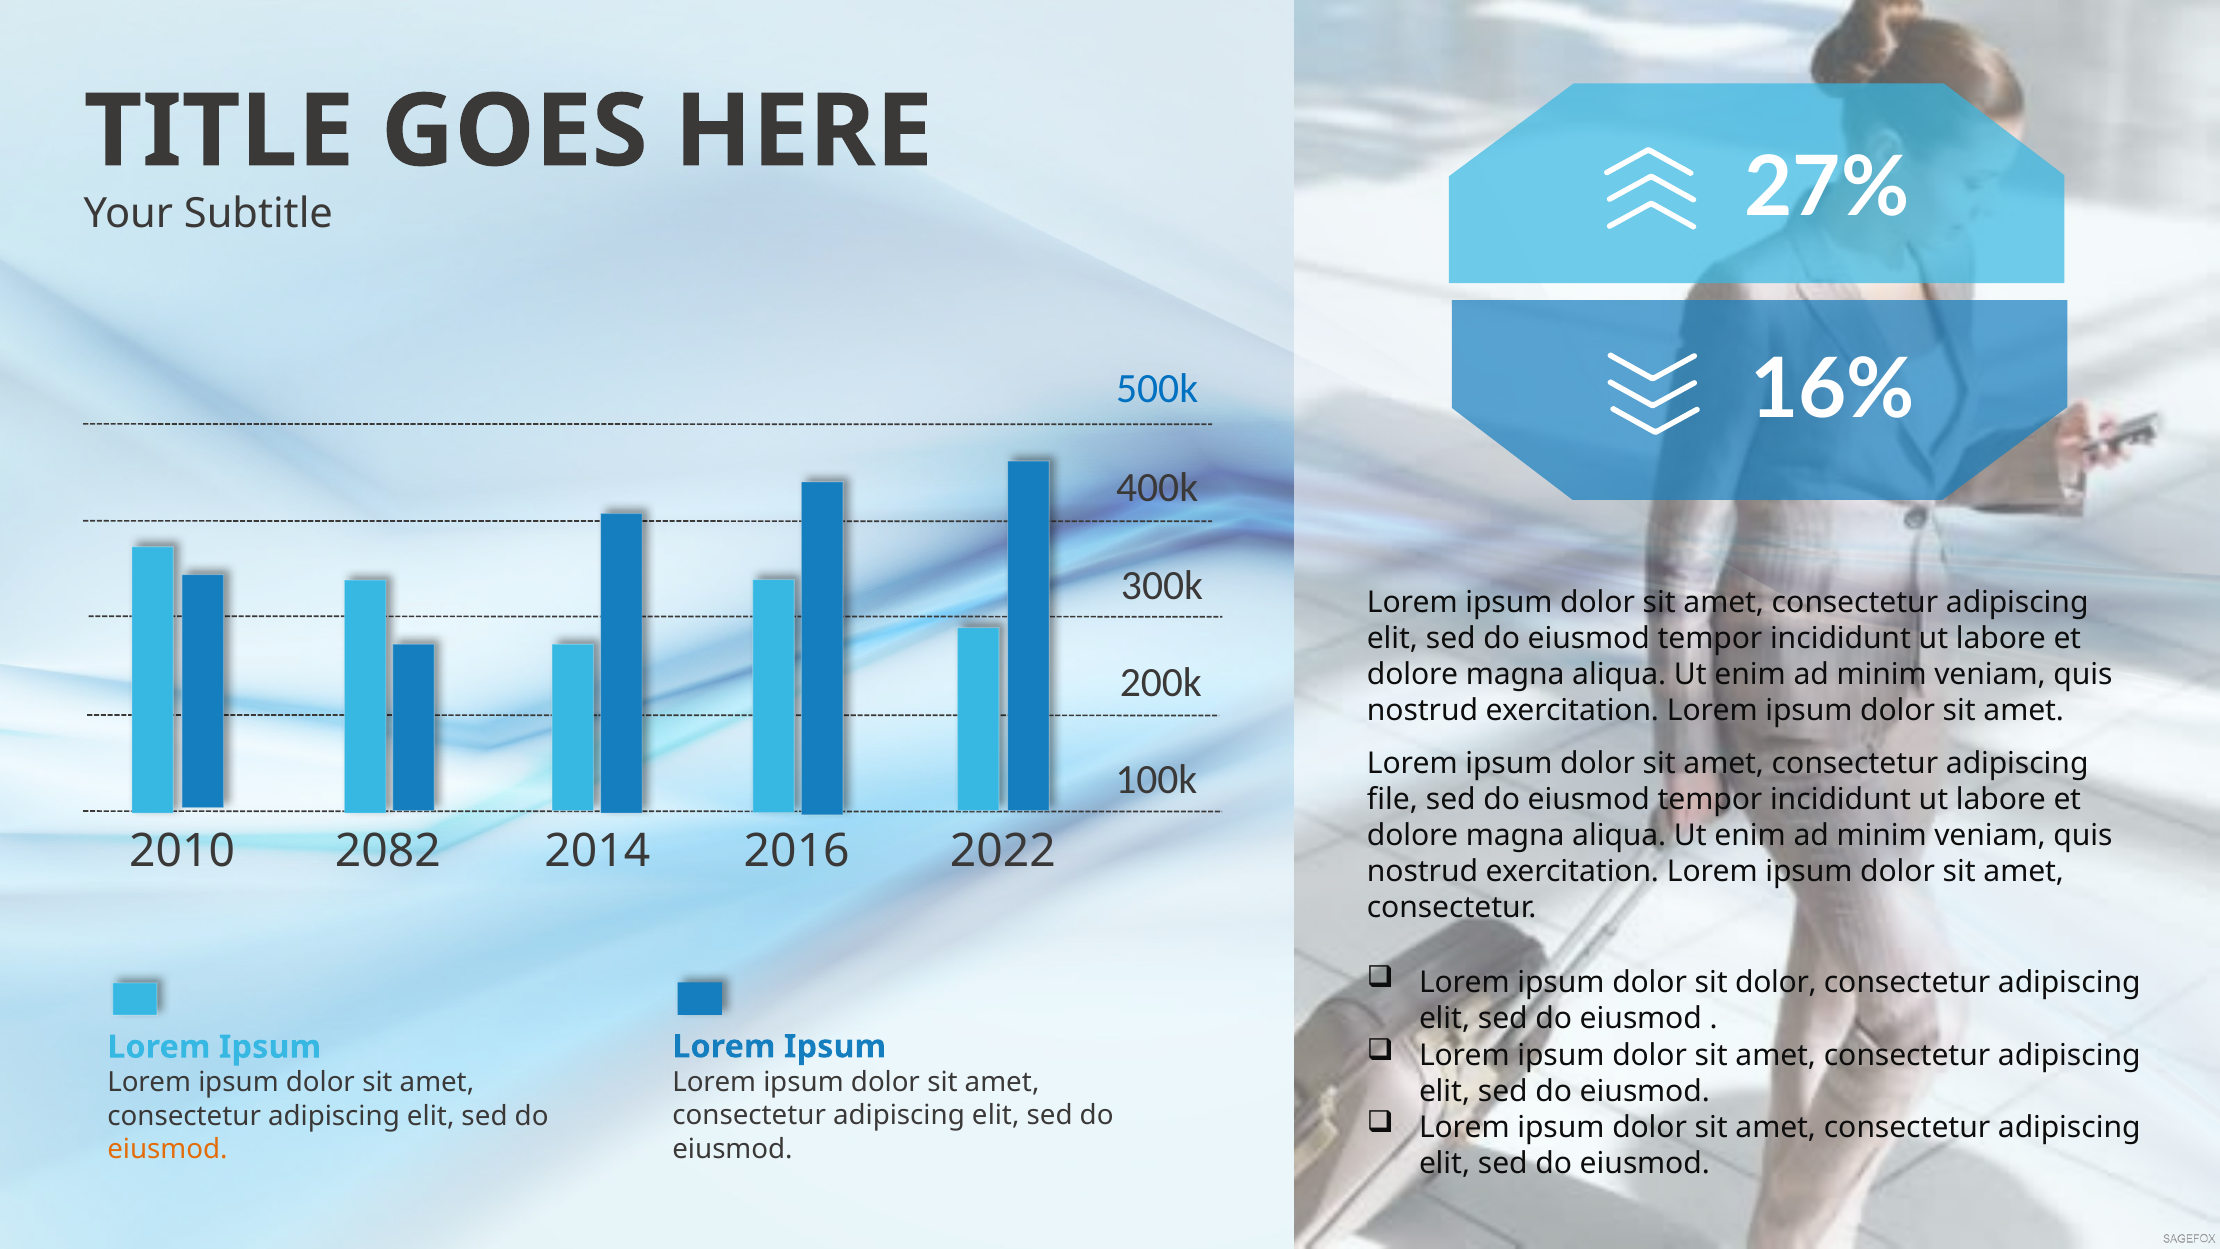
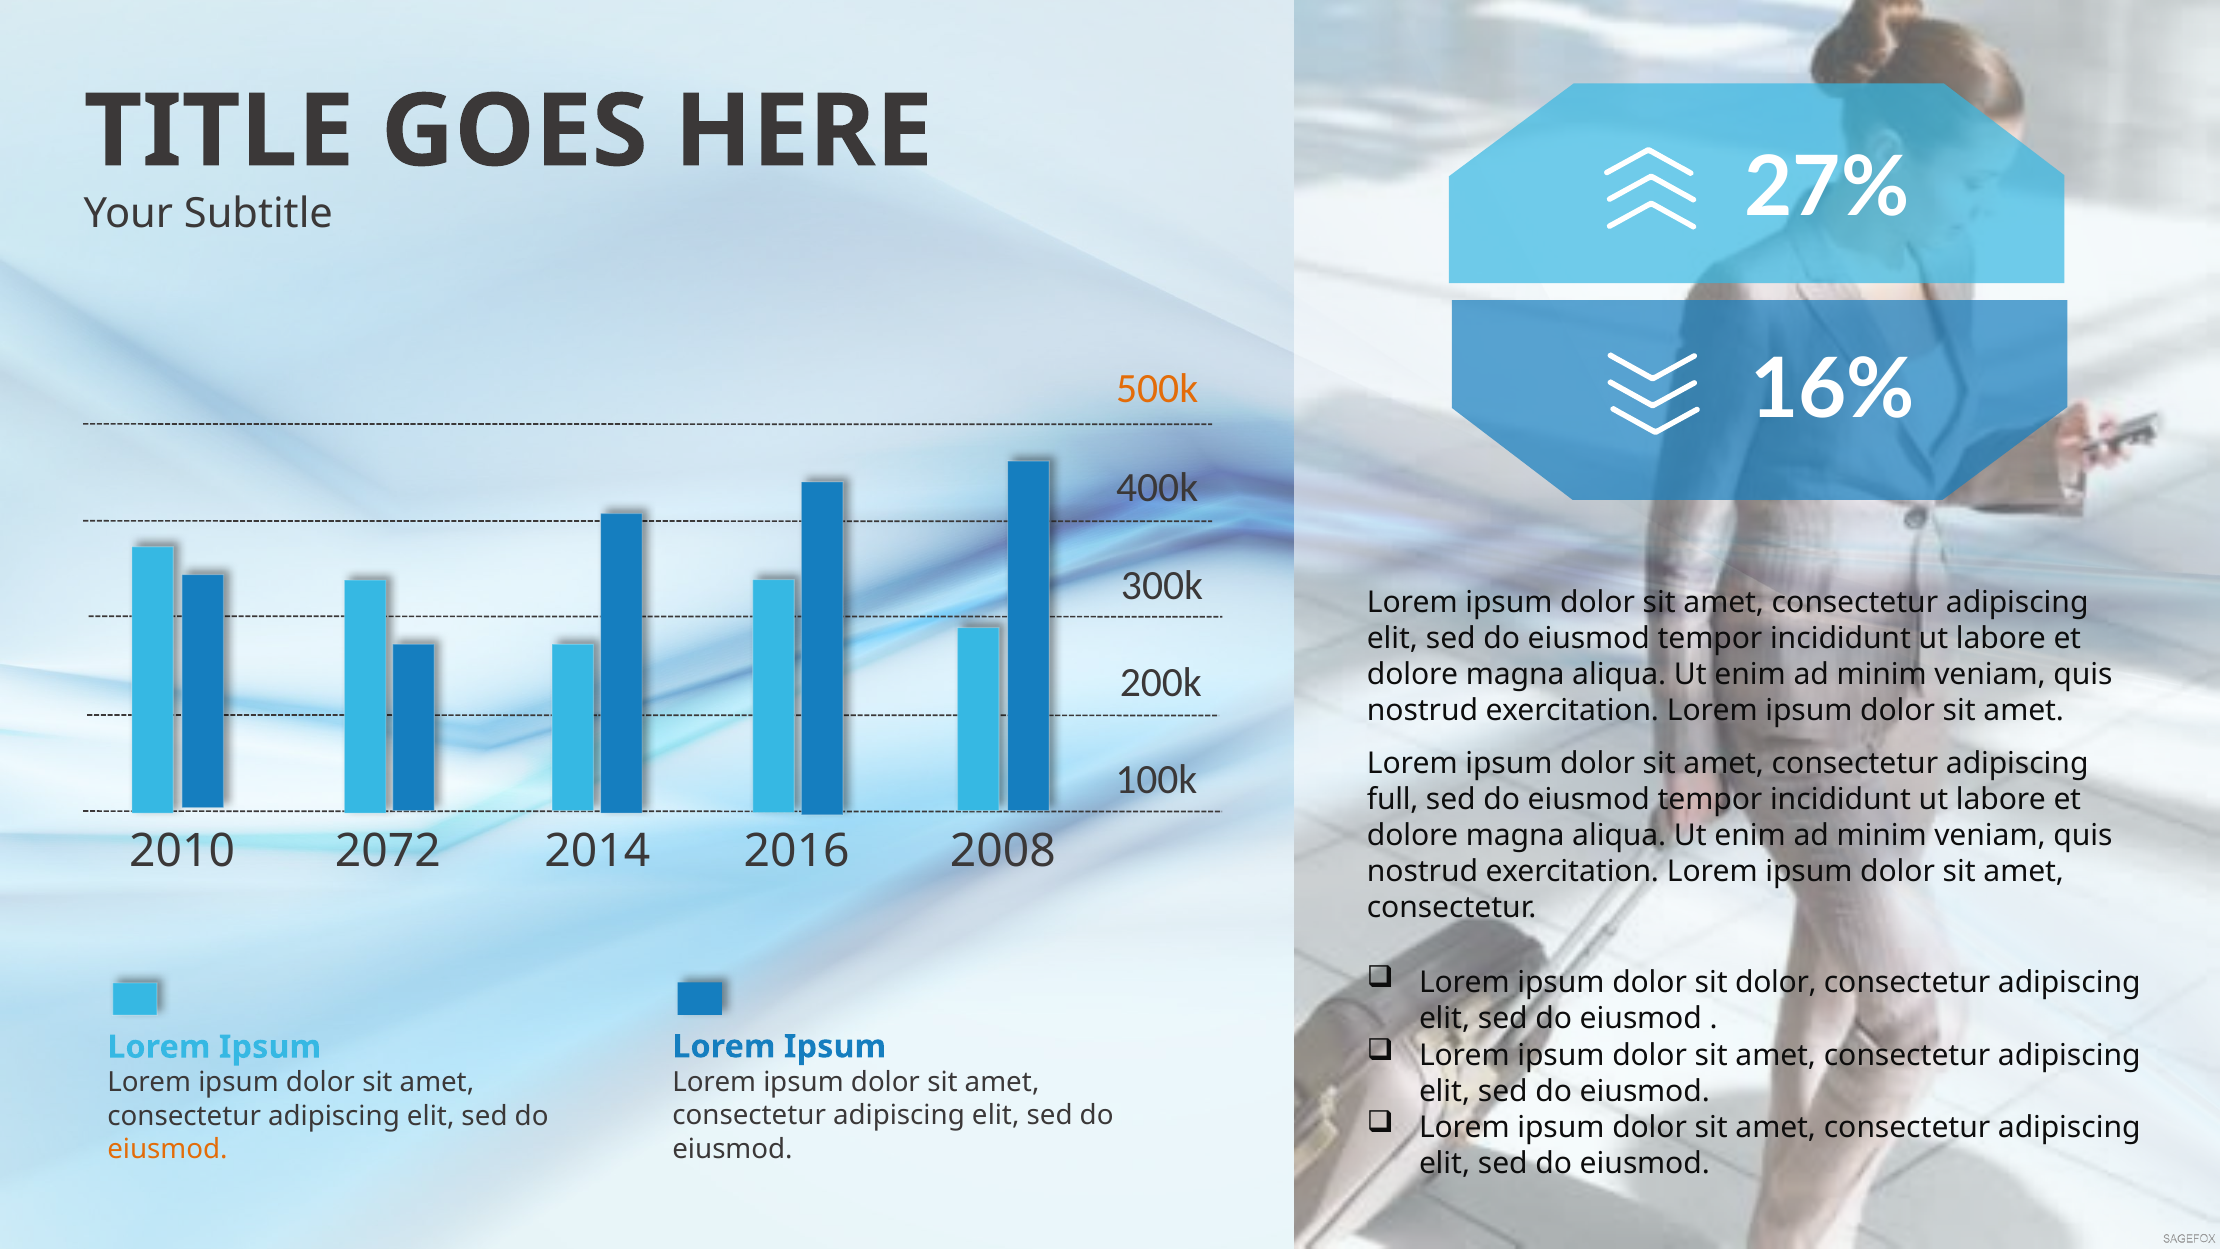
500k colour: blue -> orange
file: file -> full
2082: 2082 -> 2072
2022: 2022 -> 2008
